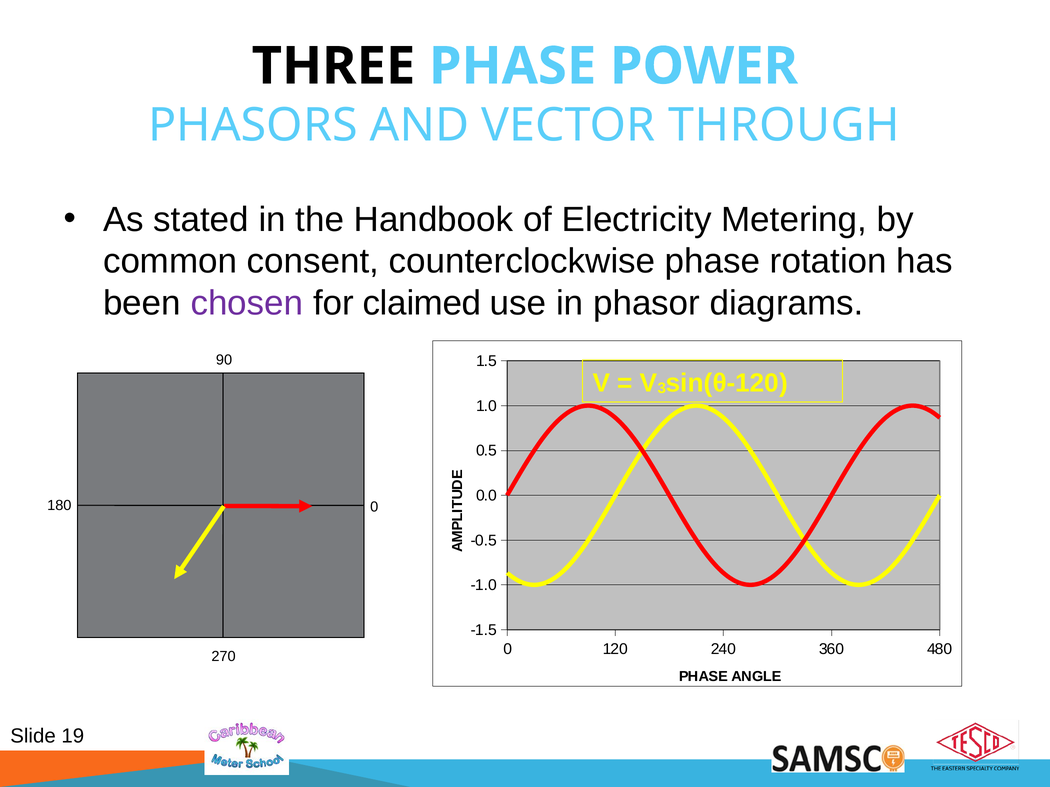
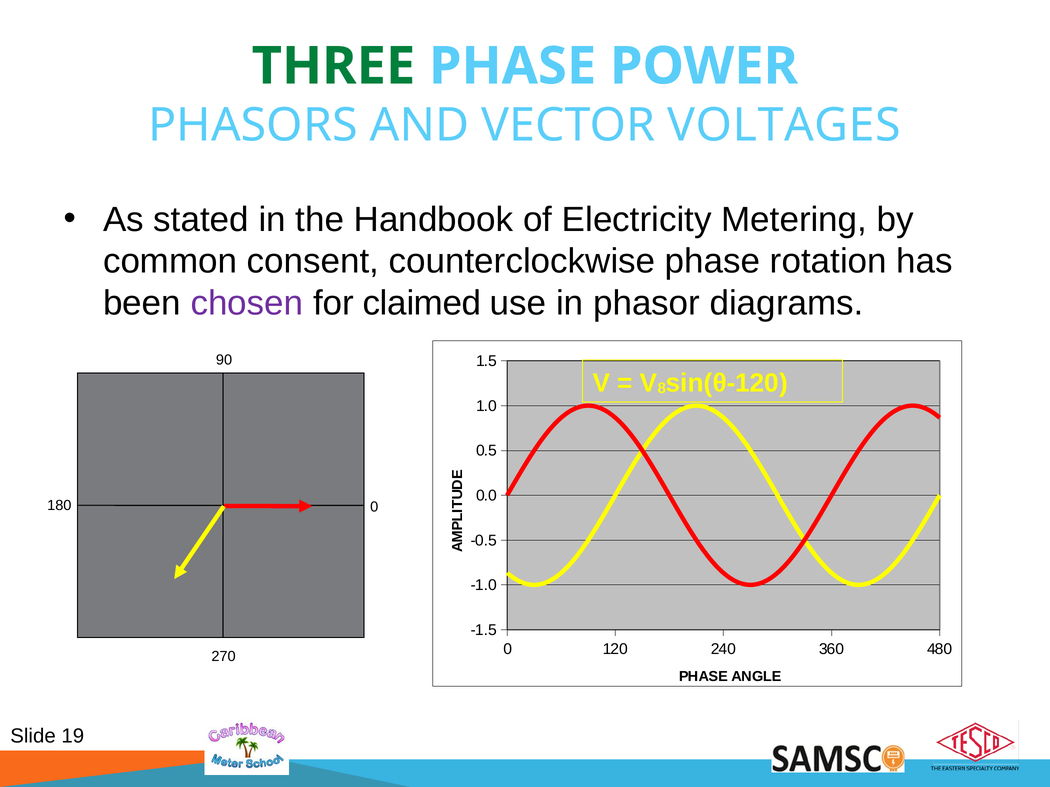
THREE colour: black -> green
THROUGH: THROUGH -> VOLTAGES
3: 3 -> 8
